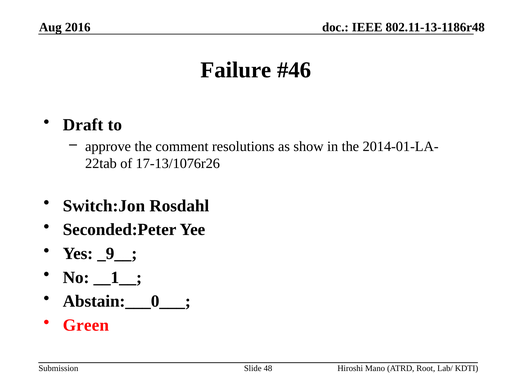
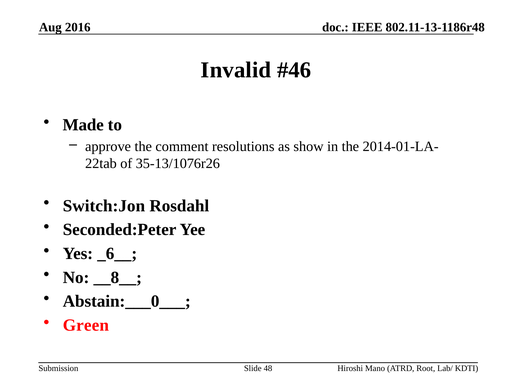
Failure: Failure -> Invalid
Draft: Draft -> Made
17-13/1076r26: 17-13/1076r26 -> 35-13/1076r26
_9__: _9__ -> _6__
__1__: __1__ -> __8__
